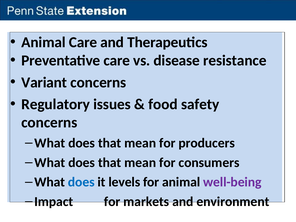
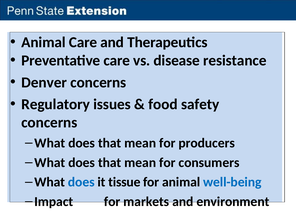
Variant: Variant -> Denver
levels: levels -> tissue
well-being colour: purple -> blue
